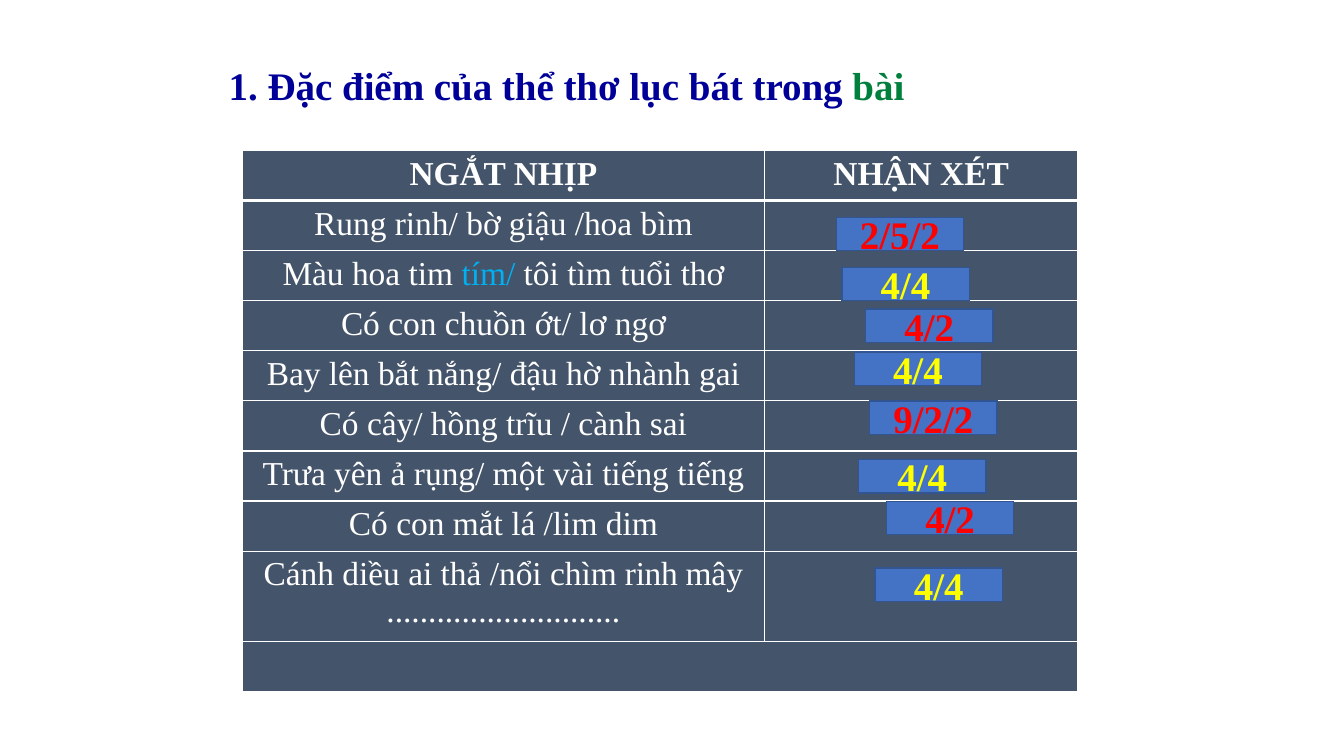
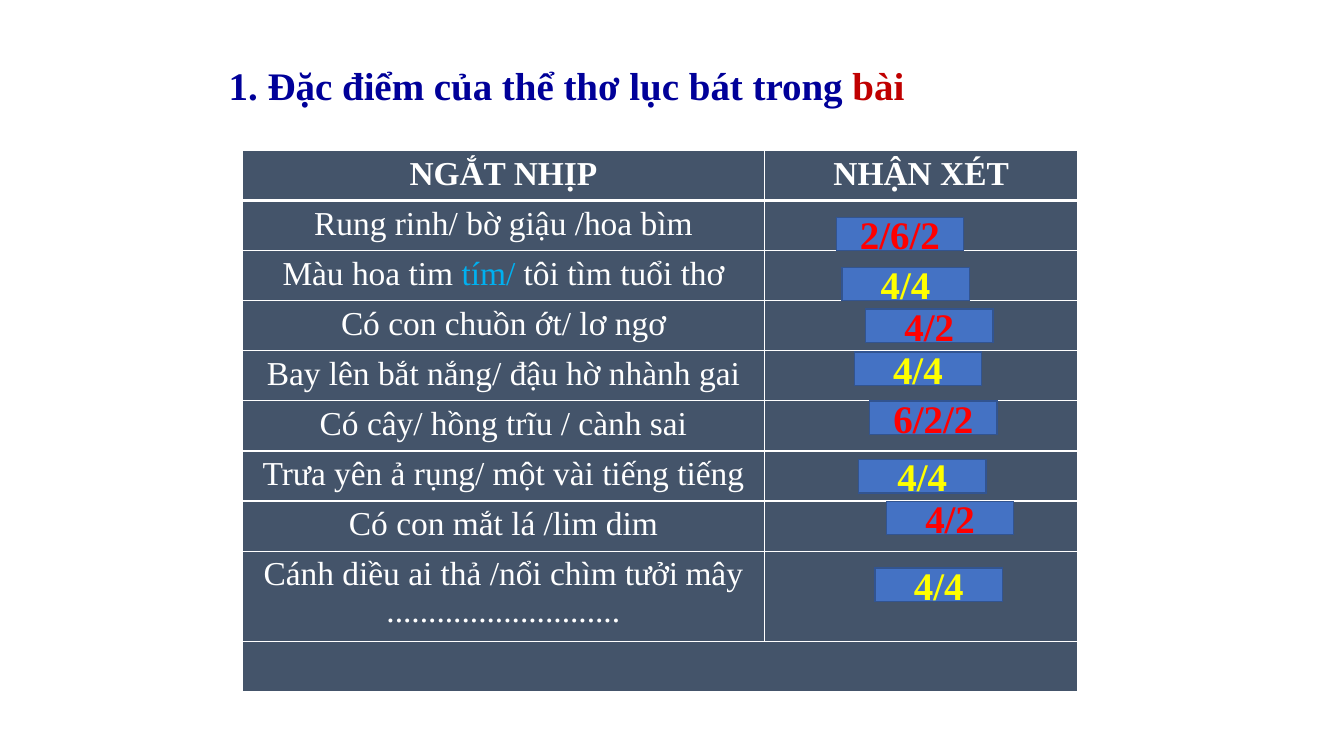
bài colour: green -> red
2/5/2: 2/5/2 -> 2/6/2
9/2/2: 9/2/2 -> 6/2/2
rinh: rinh -> tưởi
